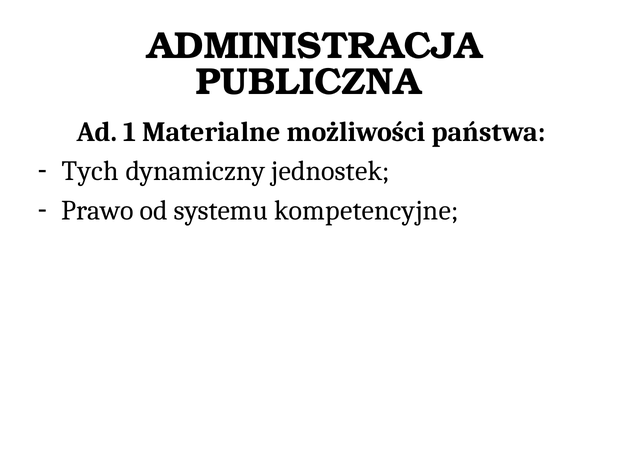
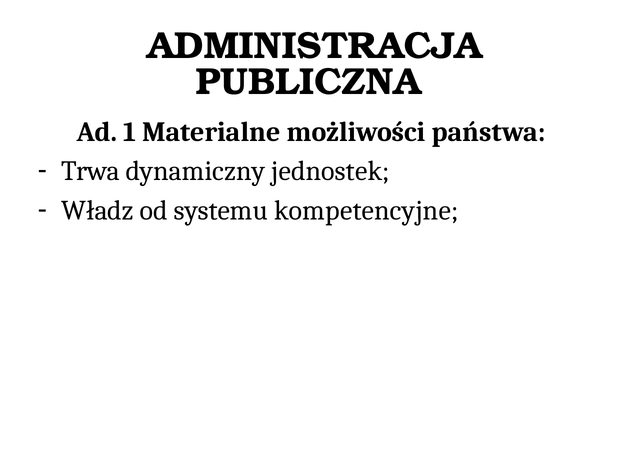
Tych: Tych -> Trwa
Prawo: Prawo -> Władz
